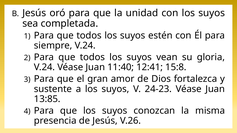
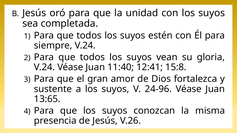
24-23: 24-23 -> 24-96
13:85: 13:85 -> 13:65
